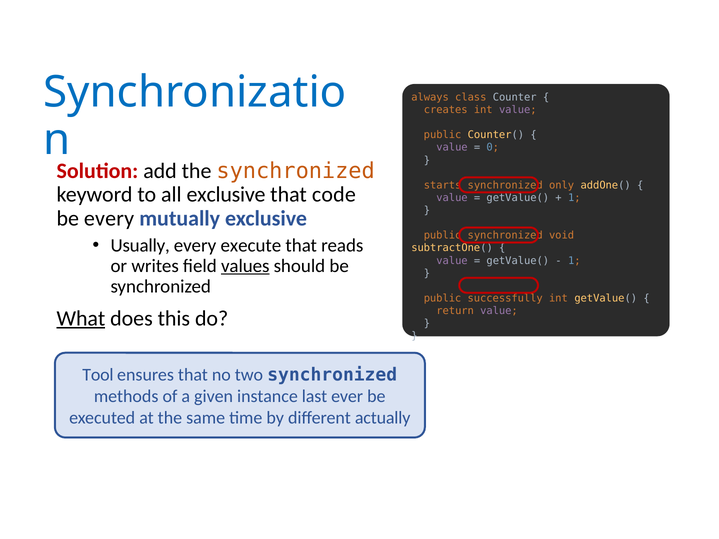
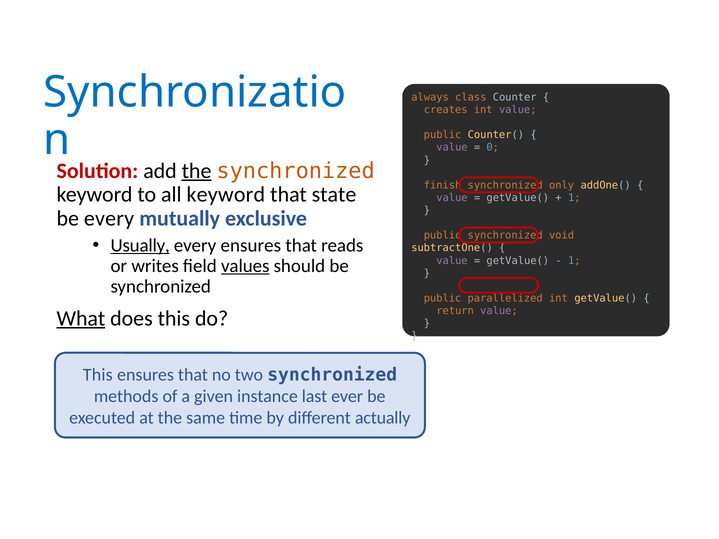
the at (197, 171) underline: none -> present
starts: starts -> finish
all exclusive: exclusive -> keyword
code: code -> state
Usually underline: none -> present
every execute: execute -> ensures
successfully: successfully -> parallelized
Tool at (98, 375): Tool -> This
